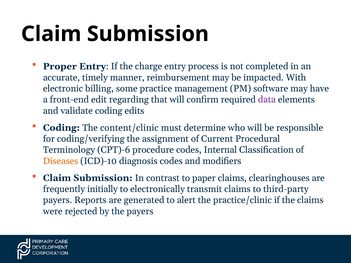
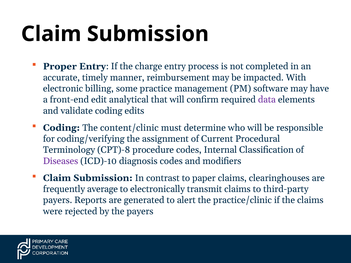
regarding: regarding -> analytical
CPT)-6: CPT)-6 -> CPT)-8
Diseases colour: orange -> purple
initially: initially -> average
